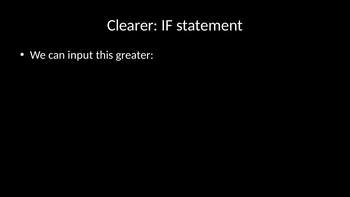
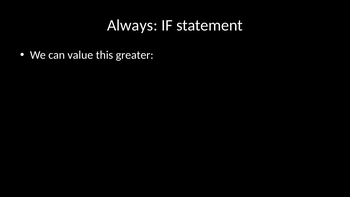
Clearer: Clearer -> Always
input: input -> value
